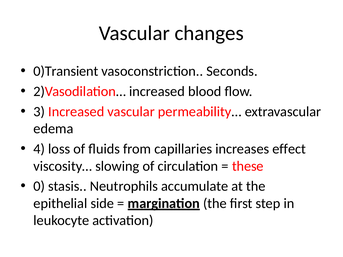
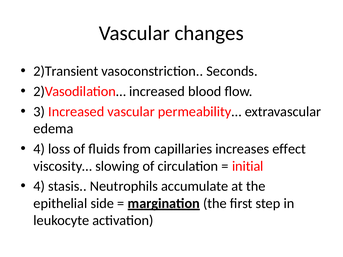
0)Transient: 0)Transient -> 2)Transient
these: these -> initial
0 at (39, 186): 0 -> 4
